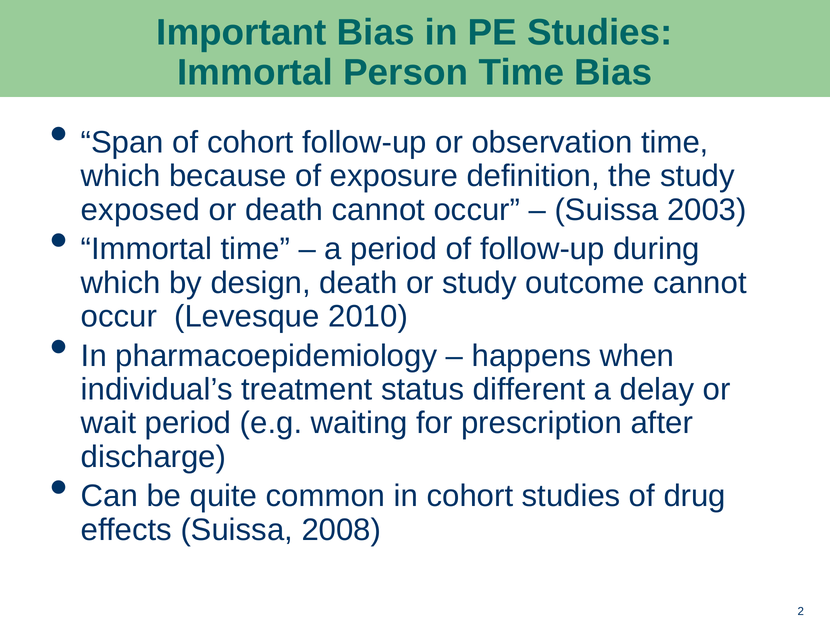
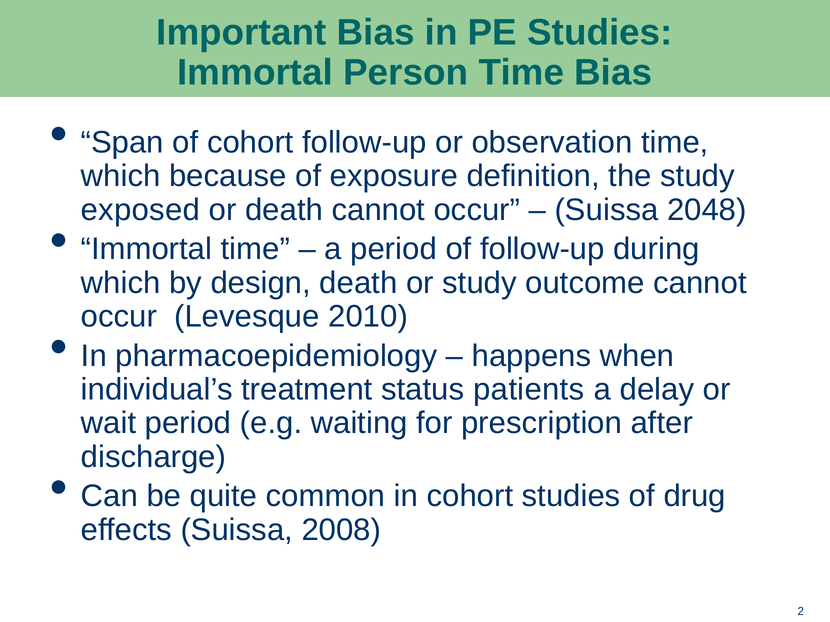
2003: 2003 -> 2048
different: different -> patients
